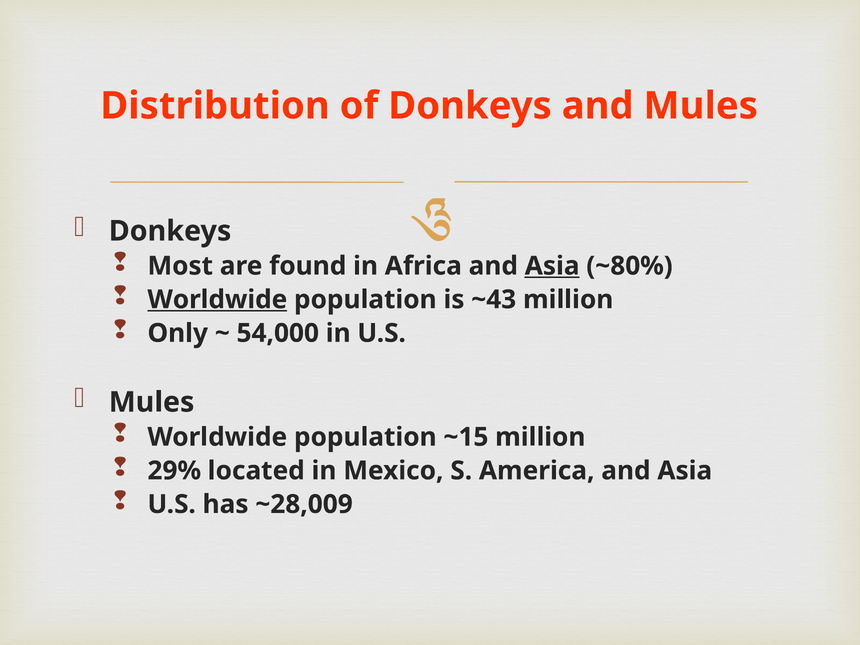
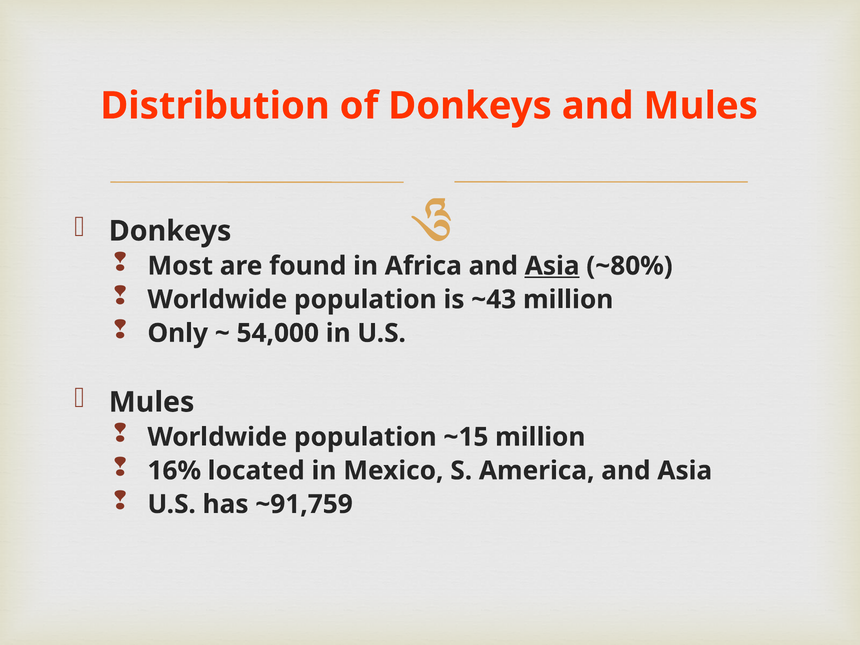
Worldwide at (217, 300) underline: present -> none
29%: 29% -> 16%
~28,009: ~28,009 -> ~91,759
